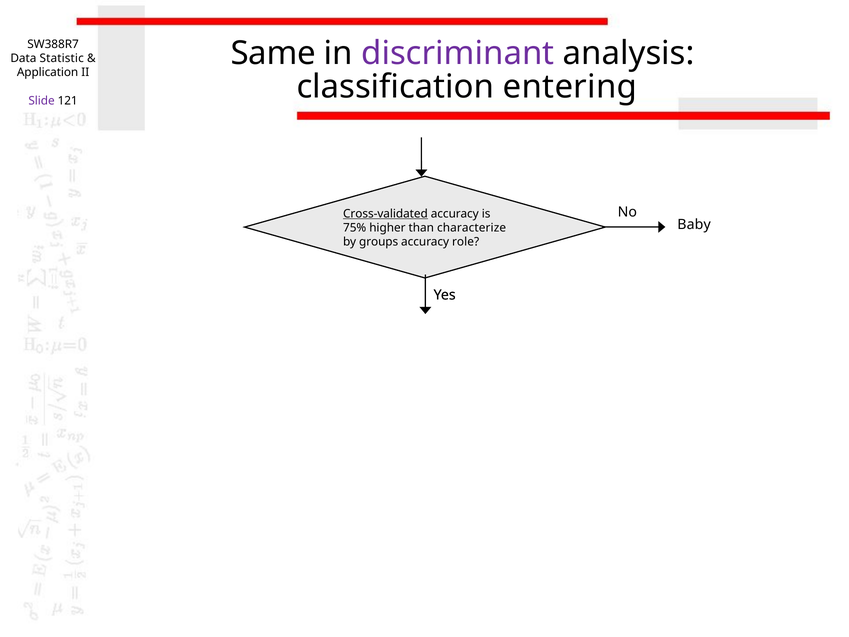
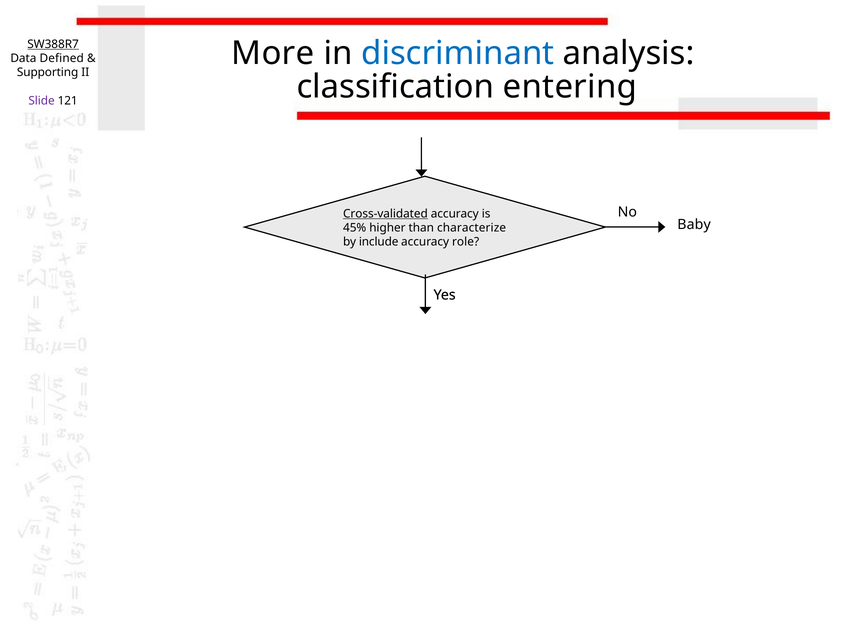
SW388R7 underline: none -> present
Same: Same -> More
discriminant colour: purple -> blue
Statistic: Statistic -> Defined
Application: Application -> Supporting
75%: 75% -> 45%
groups: groups -> include
